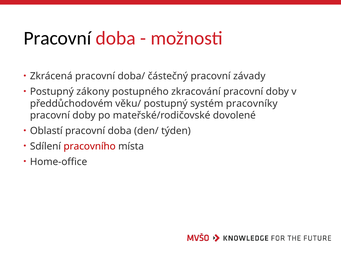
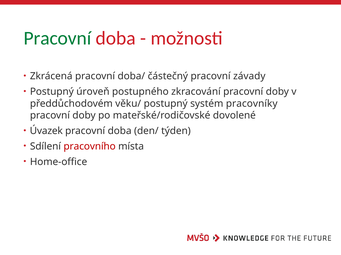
Pracovní at (57, 38) colour: black -> green
zákony: zákony -> úroveň
Oblastí: Oblastí -> Úvazek
